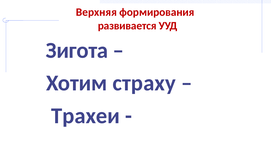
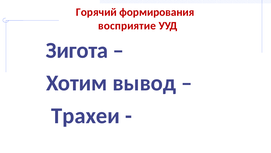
Верхняя: Верхняя -> Горячий
развивается: развивается -> восприятие
страху: страху -> вывод
